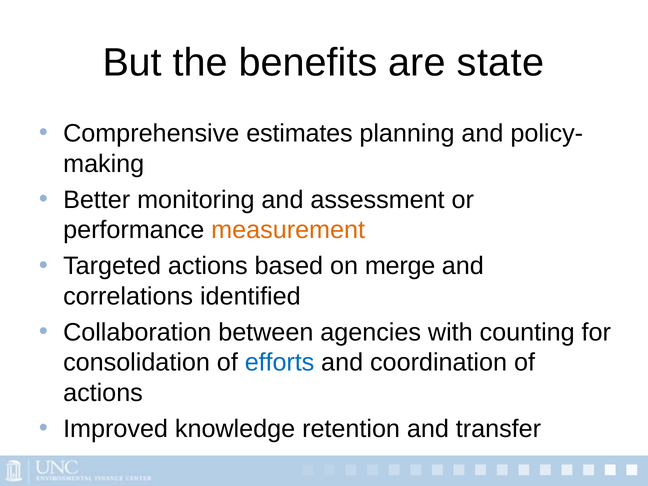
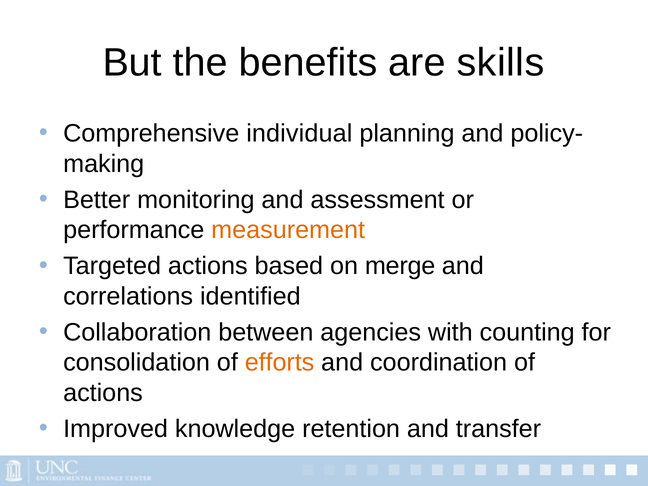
state: state -> skills
estimates: estimates -> individual
efforts colour: blue -> orange
